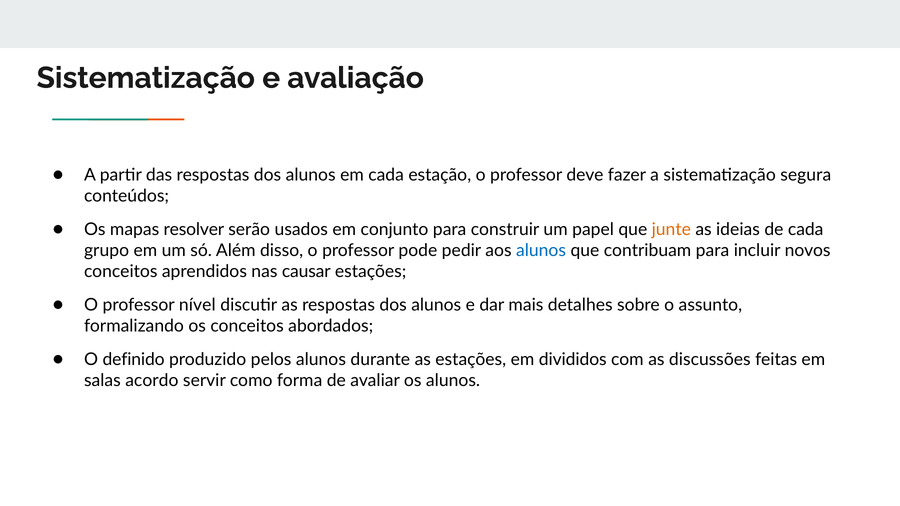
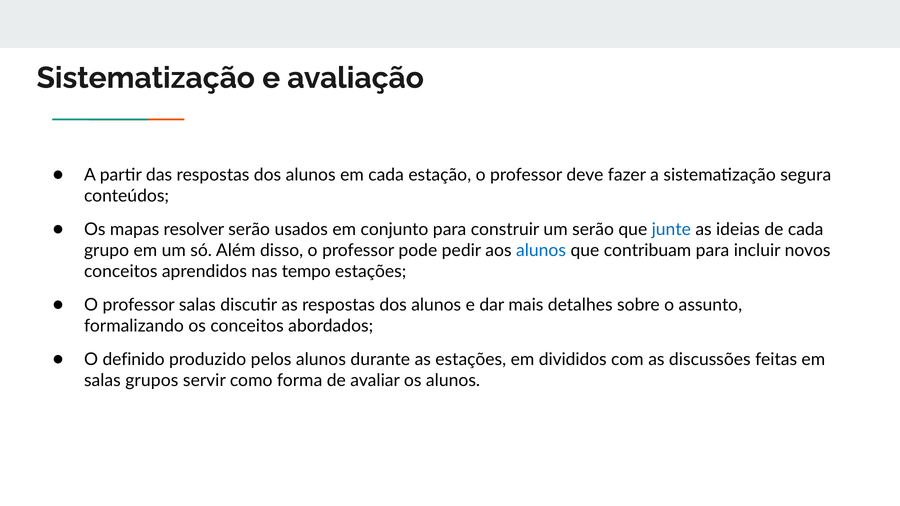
um papel: papel -> serão
junte colour: orange -> blue
causar: causar -> tempo
professor nível: nível -> salas
acordo: acordo -> grupos
